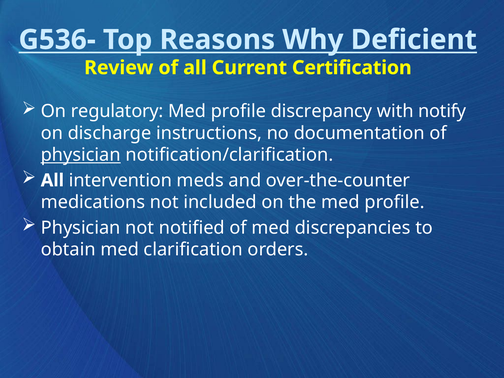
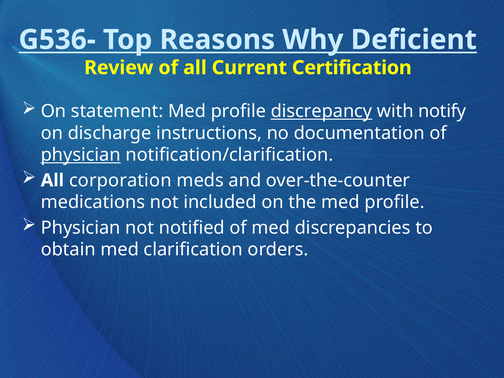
regulatory: regulatory -> statement
discrepancy underline: none -> present
intervention: intervention -> corporation
